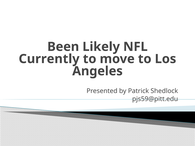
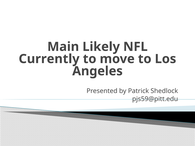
Been: Been -> Main
